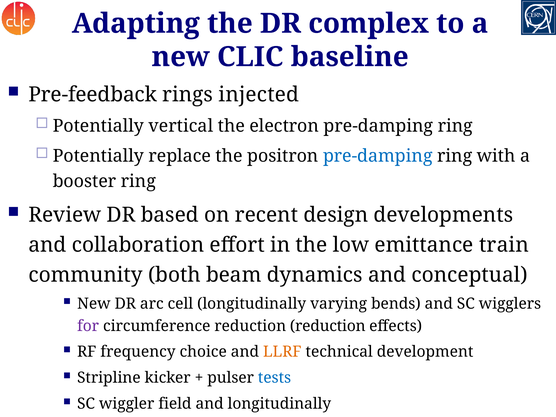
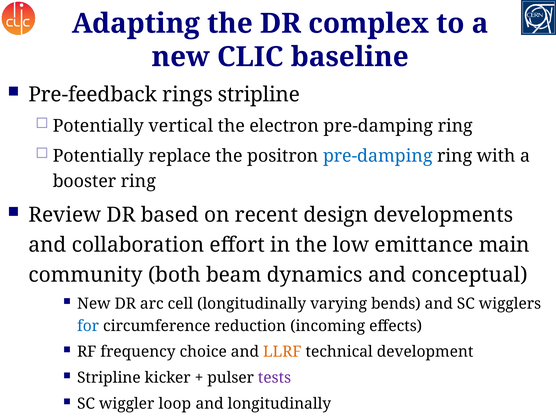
rings injected: injected -> stripline
train: train -> main
for colour: purple -> blue
reduction reduction: reduction -> incoming
tests colour: blue -> purple
field: field -> loop
